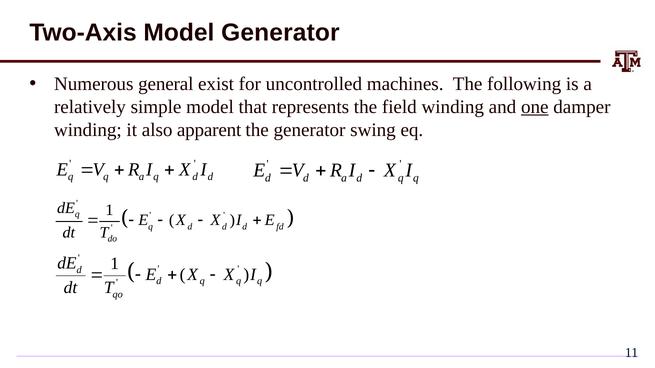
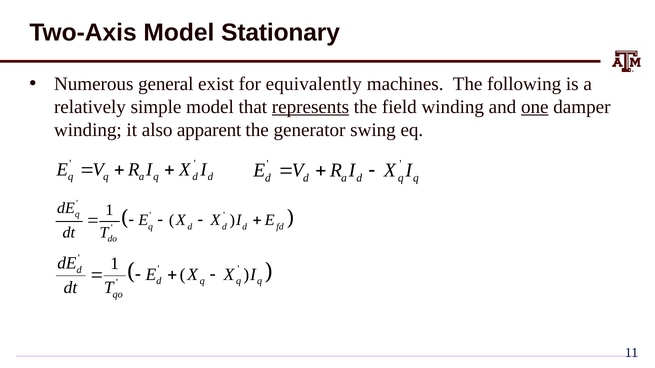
Model Generator: Generator -> Stationary
uncontrolled: uncontrolled -> equivalently
represents underline: none -> present
